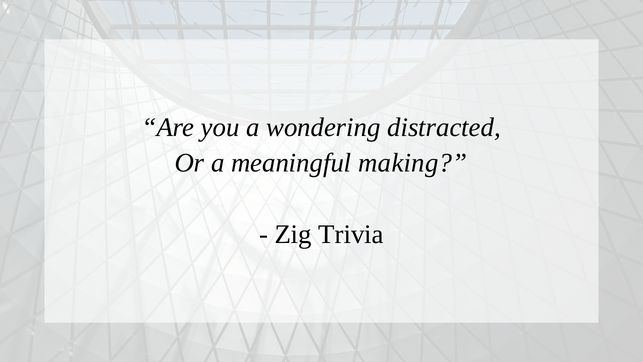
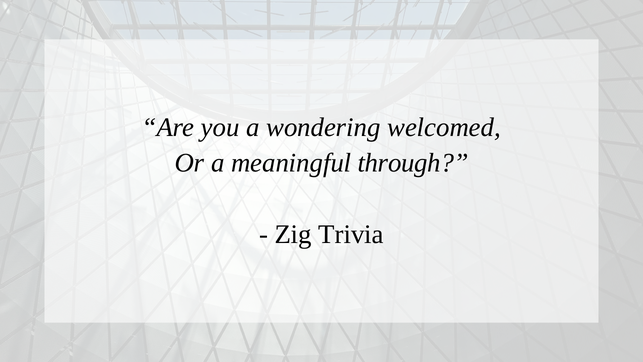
distracted: distracted -> welcomed
making: making -> through
